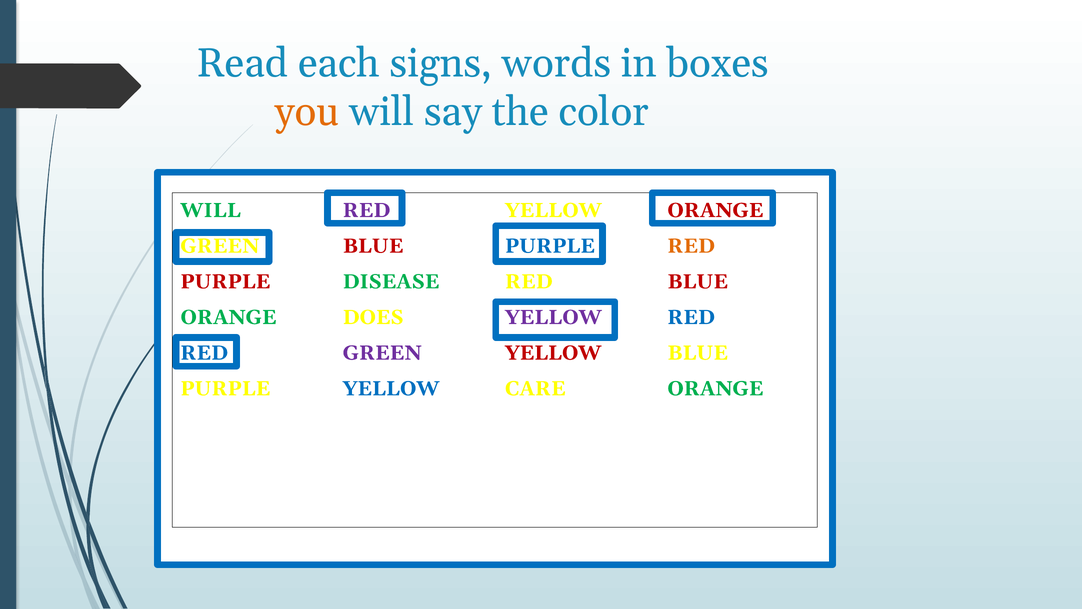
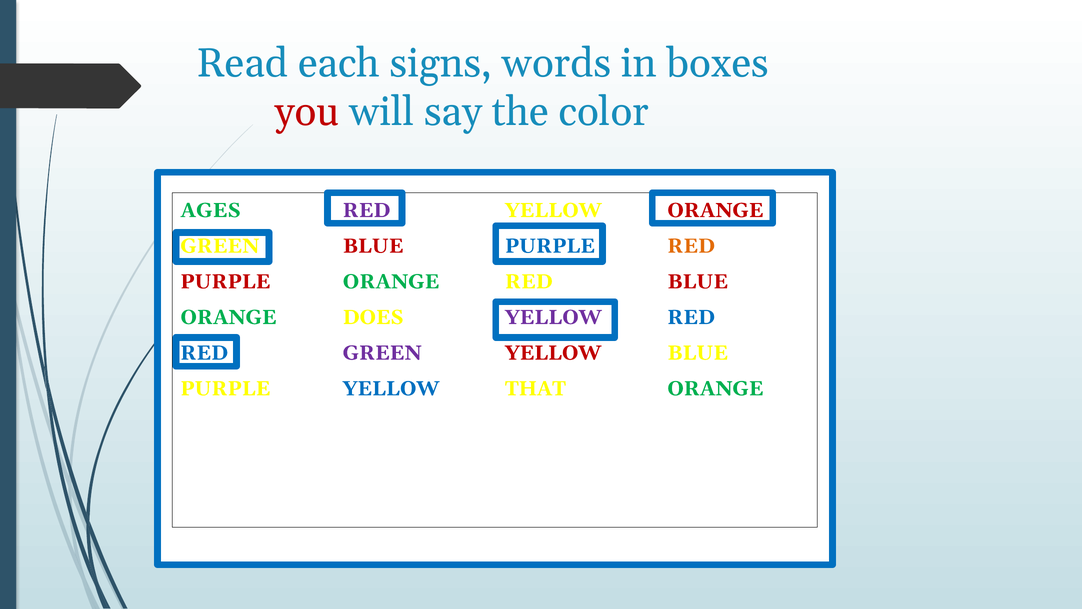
you colour: orange -> red
WILL at (211, 210): WILL -> AGES
PURPLE DISEASE: DISEASE -> ORANGE
CARE: CARE -> THAT
